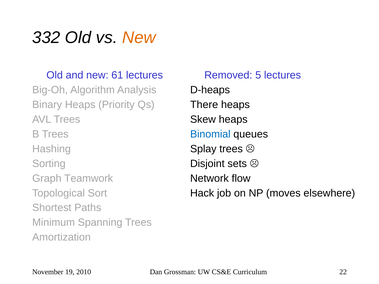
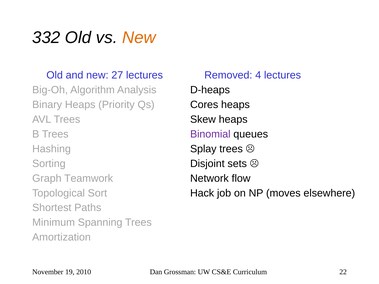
61: 61 -> 27
5: 5 -> 4
There: There -> Cores
Binomial colour: blue -> purple
